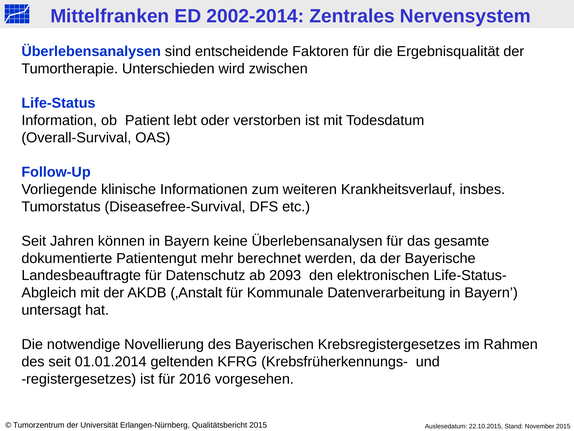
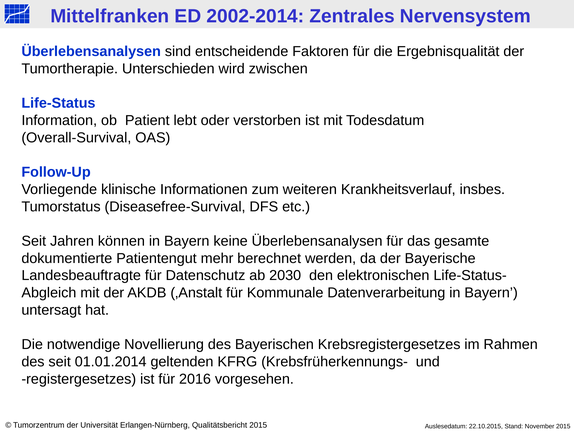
2093: 2093 -> 2030
